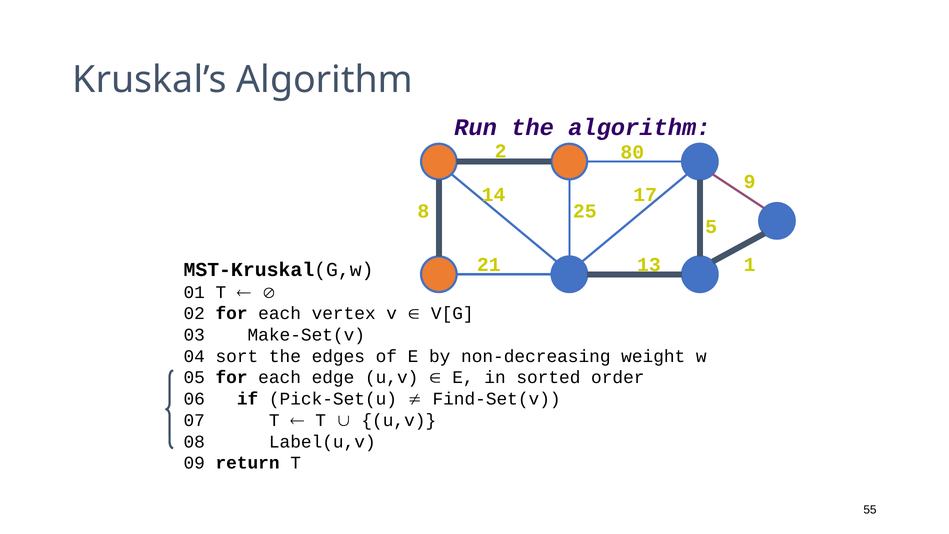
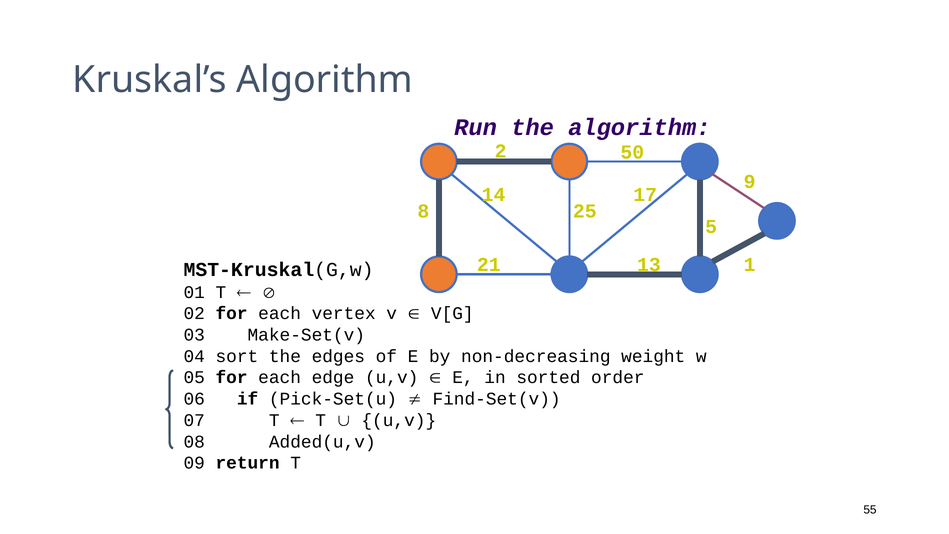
80: 80 -> 50
Label(u,v: Label(u,v -> Added(u,v
